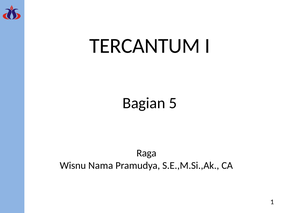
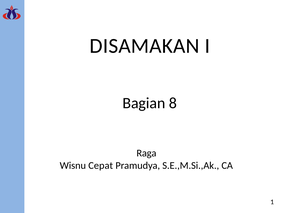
TERCANTUM: TERCANTUM -> DISAMAKAN
5: 5 -> 8
Nama: Nama -> Cepat
